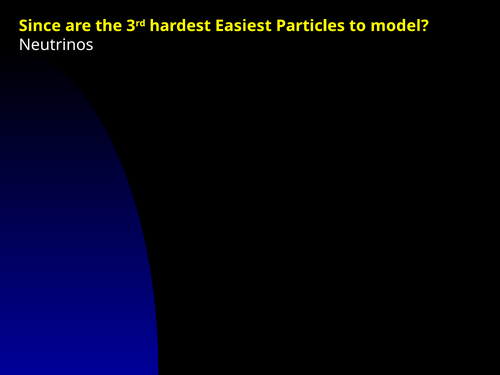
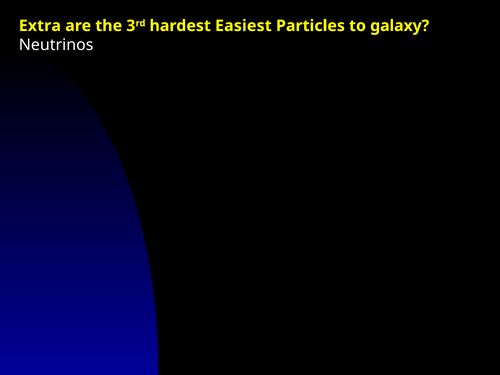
Since: Since -> Extra
model: model -> galaxy
